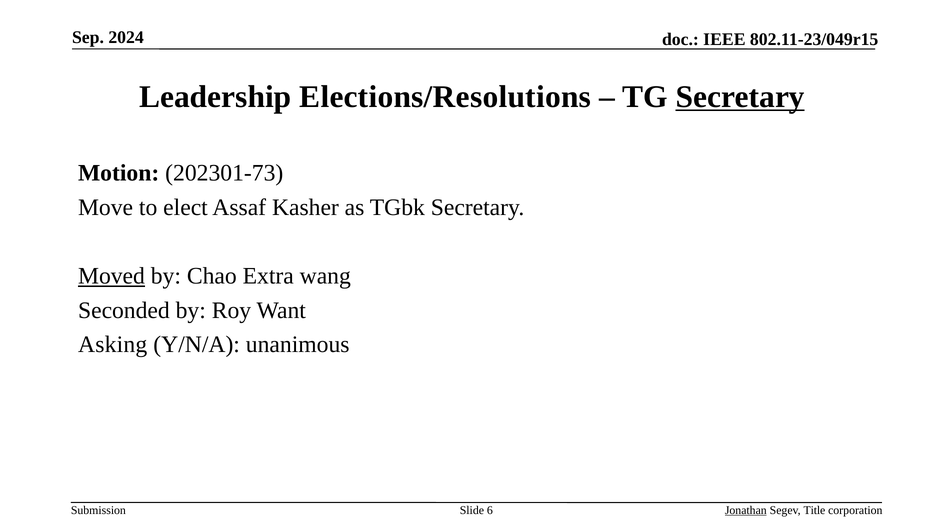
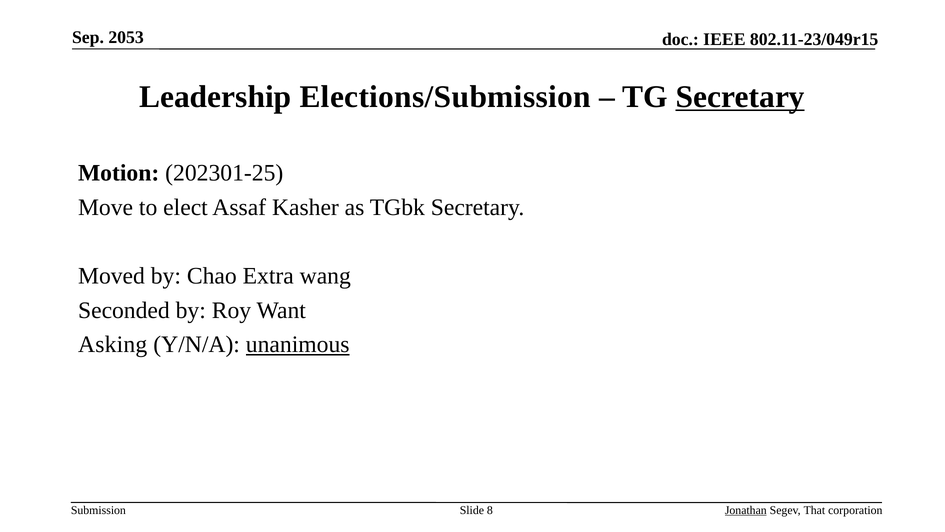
2024: 2024 -> 2053
Elections/Resolutions: Elections/Resolutions -> Elections/Submission
202301-73: 202301-73 -> 202301-25
Moved underline: present -> none
unanimous underline: none -> present
6: 6 -> 8
Title: Title -> That
